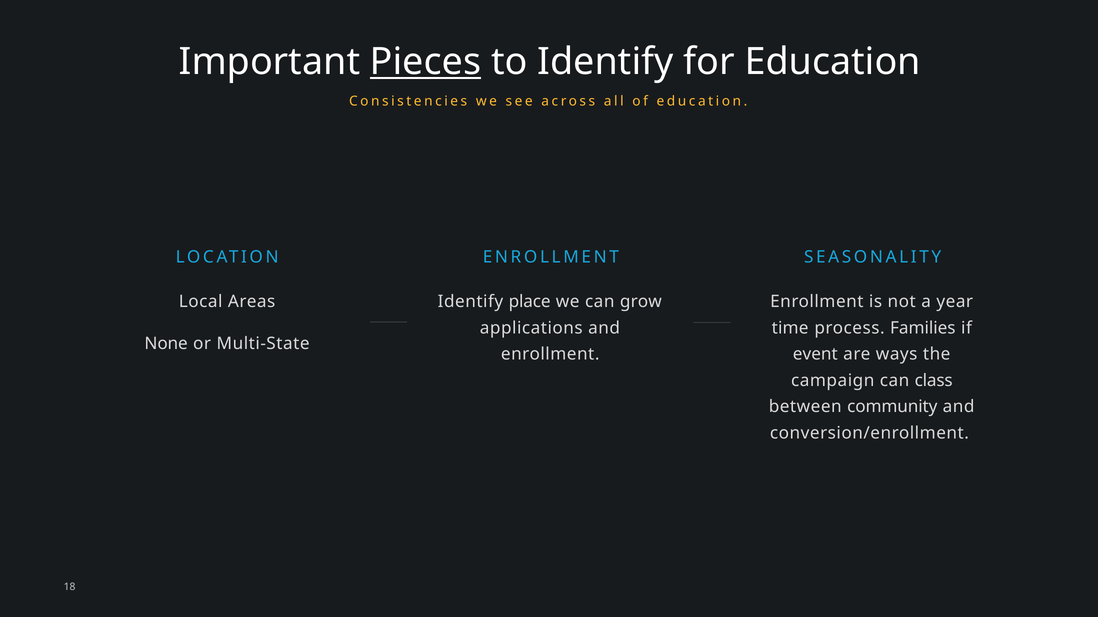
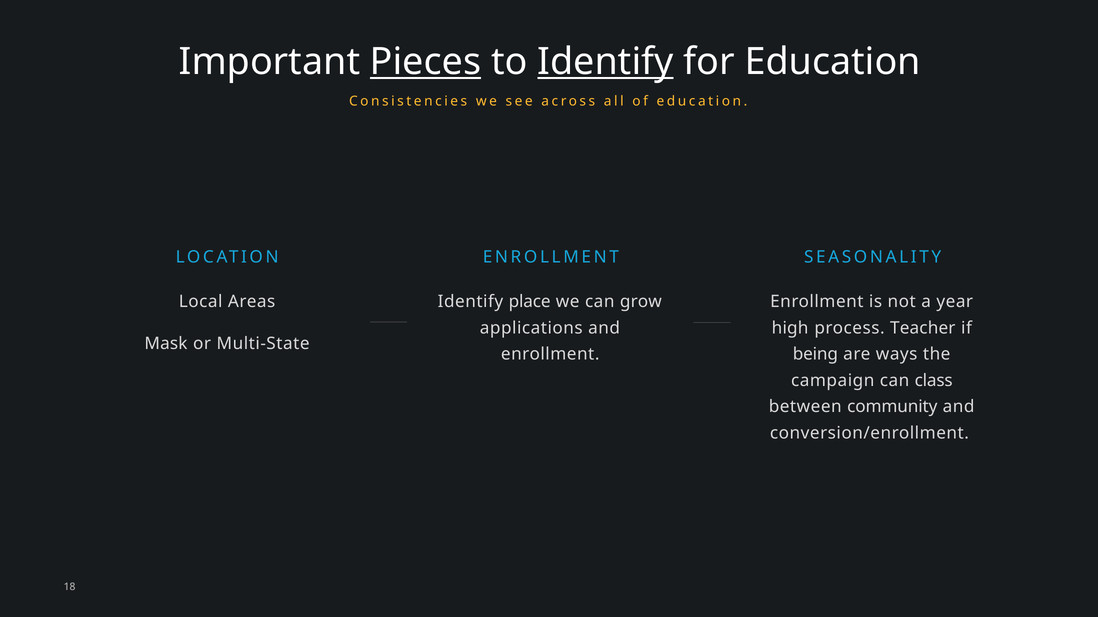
Identify at (605, 62) underline: none -> present
time: time -> high
Families: Families -> Teacher
None: None -> Mask
event: event -> being
